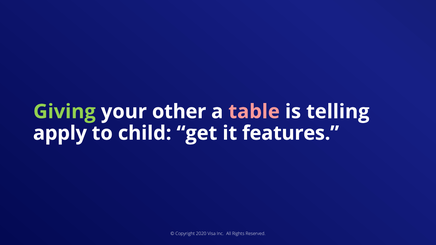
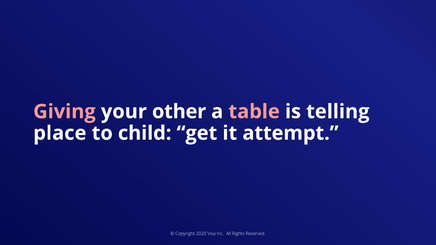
Giving colour: light green -> pink
apply: apply -> place
features: features -> attempt
